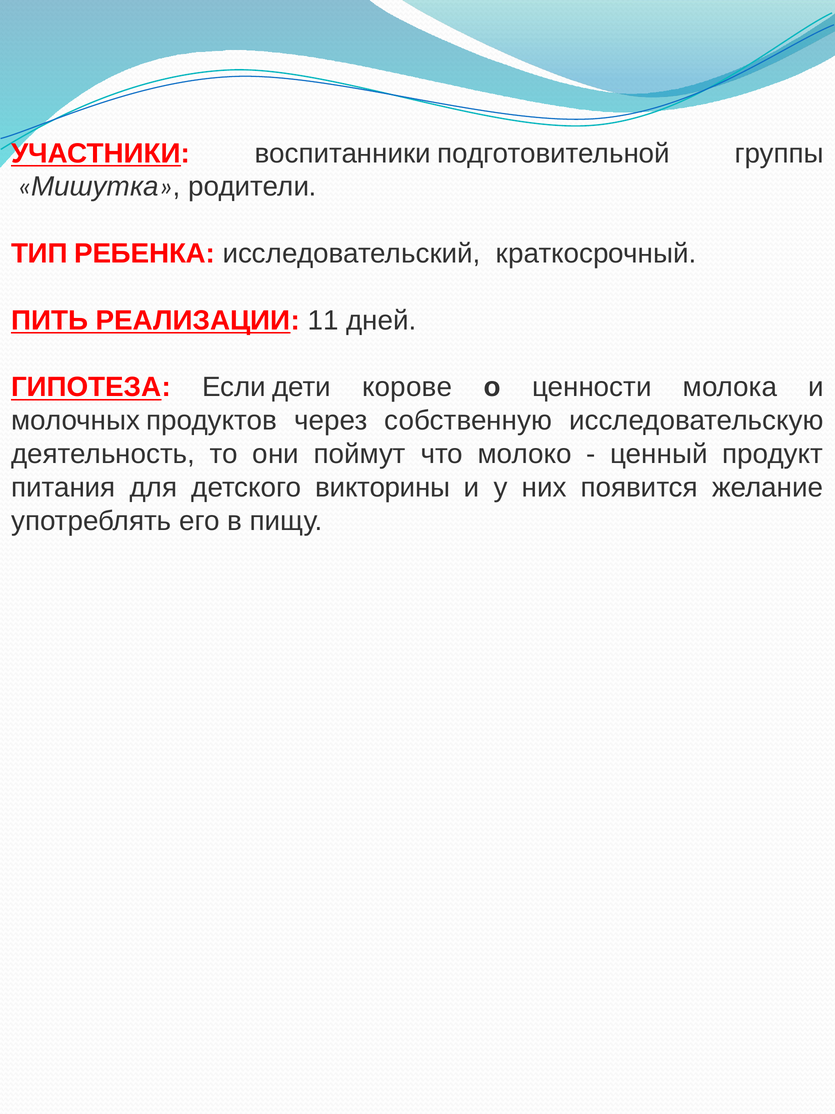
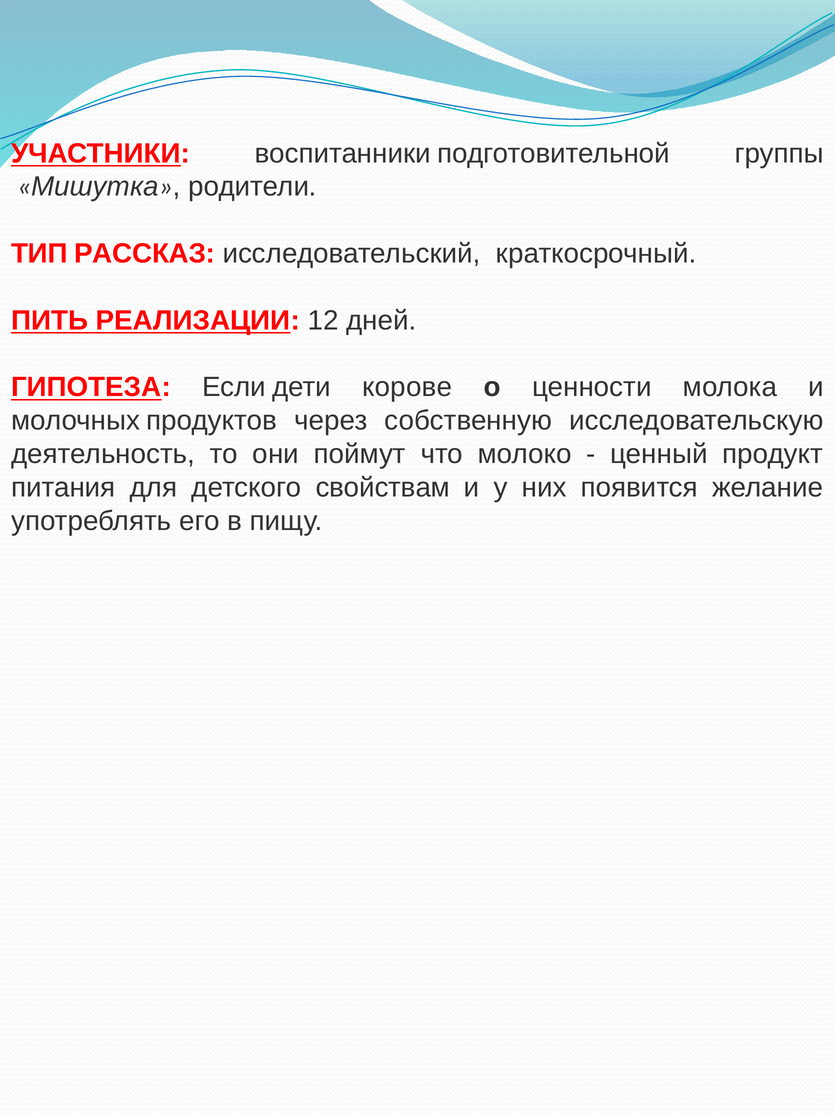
РЕБЕНКА: РЕБЕНКА -> РАССКАЗ
11: 11 -> 12
викторины: викторины -> свойствам
